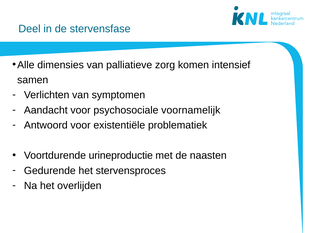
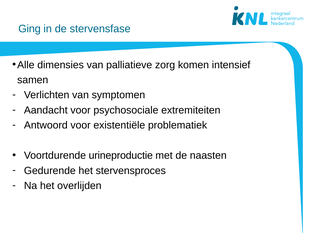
Deel: Deel -> Ging
voornamelijk: voornamelijk -> extremiteiten
